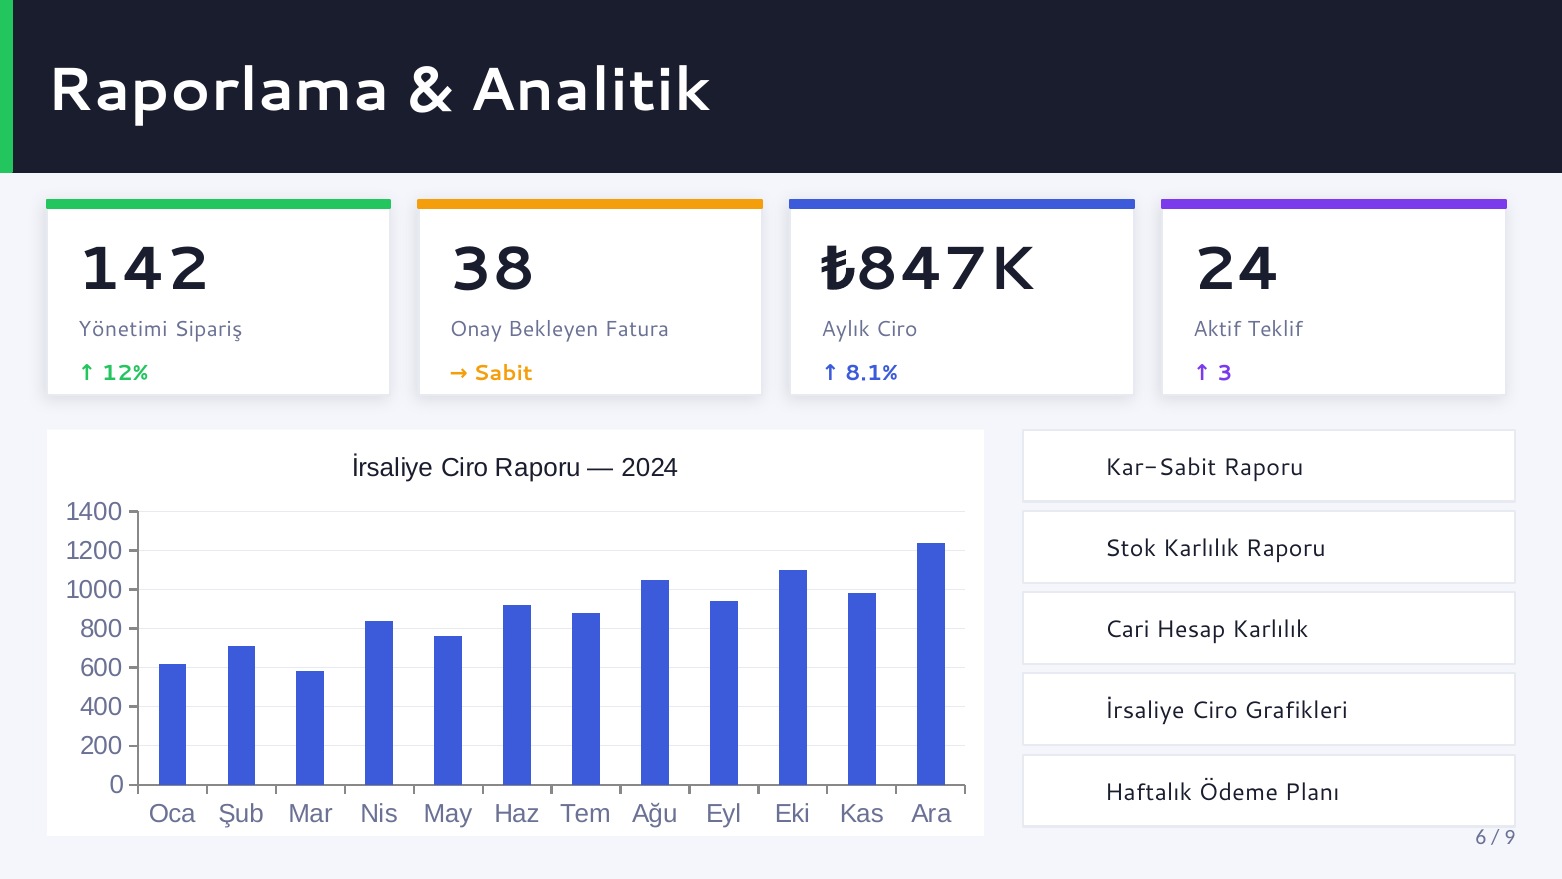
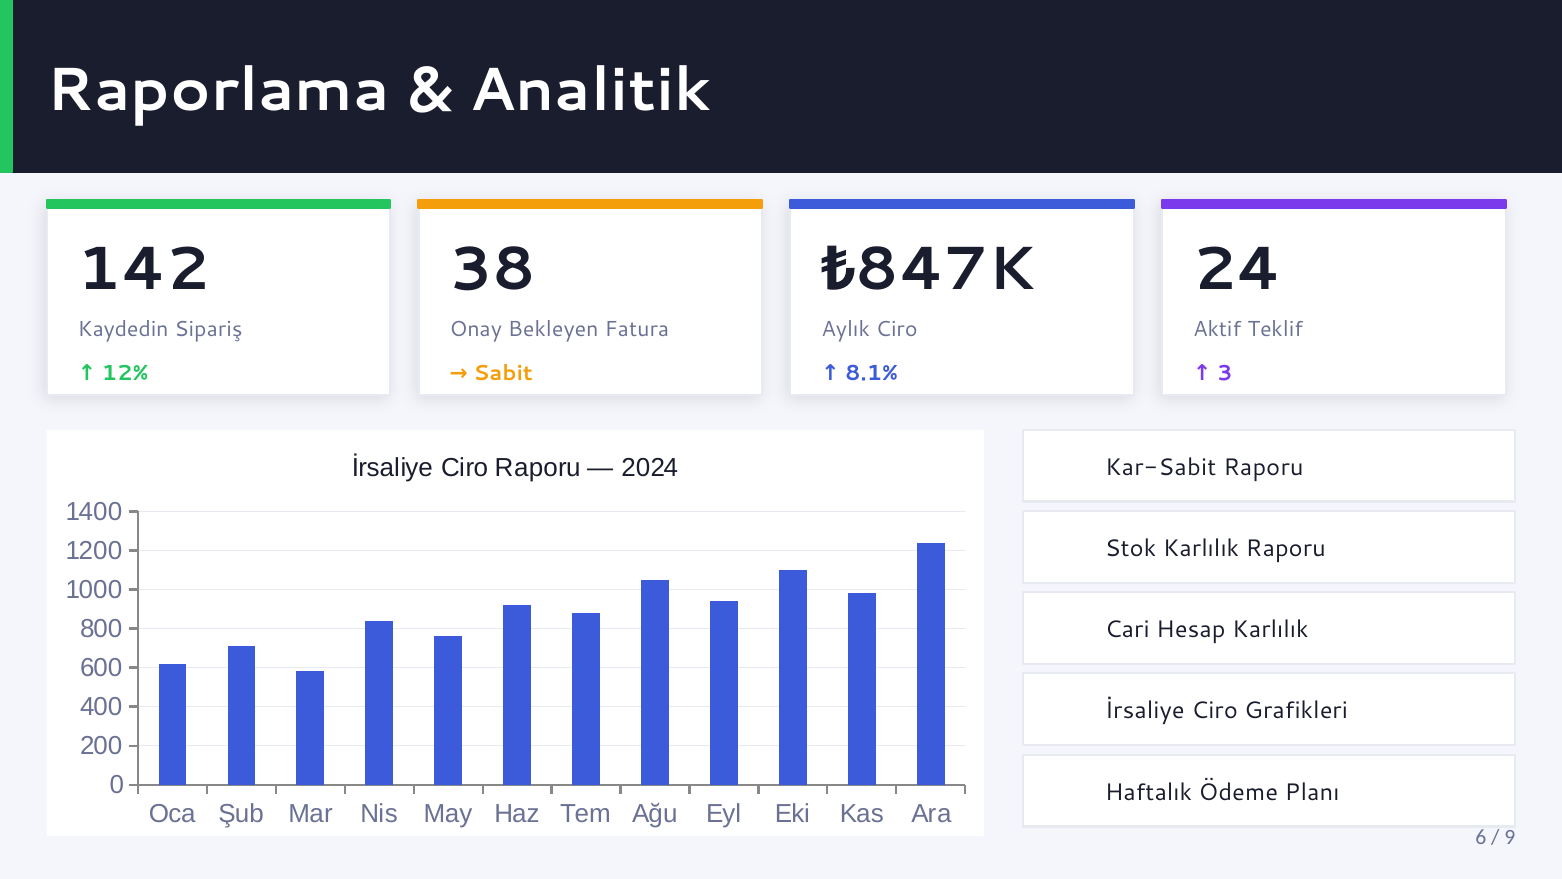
Yönetimi: Yönetimi -> Kaydedin
